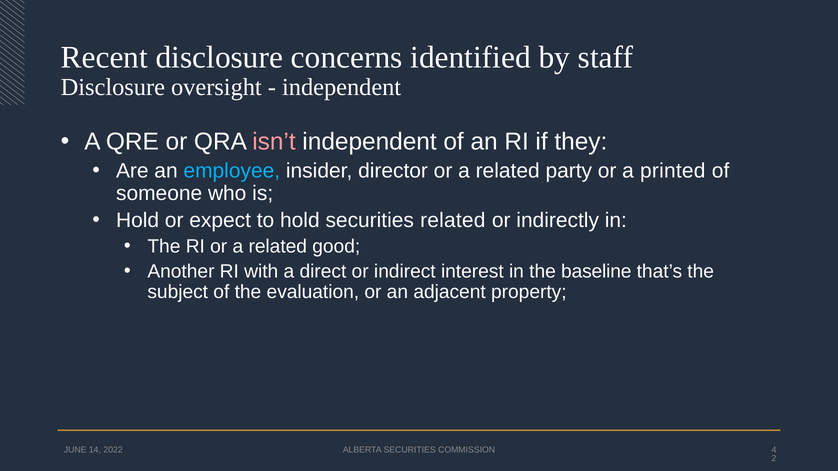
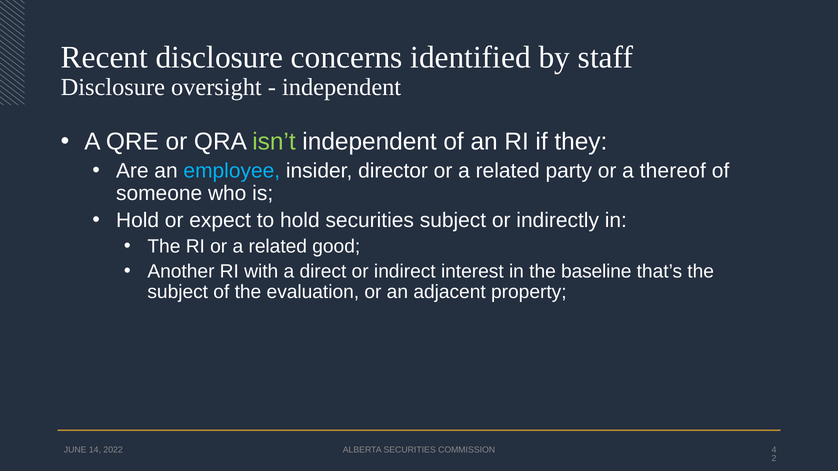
isn’t colour: pink -> light green
printed: printed -> thereof
securities related: related -> subject
